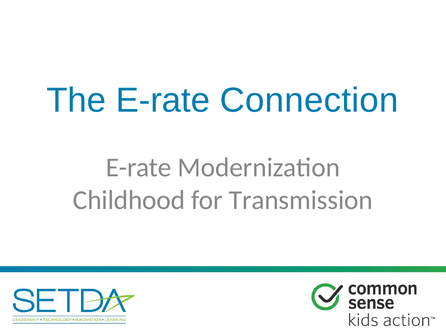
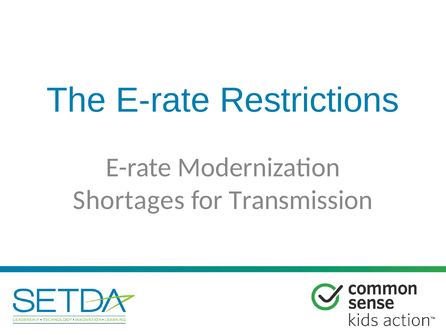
Connection: Connection -> Restrictions
Childhood: Childhood -> Shortages
